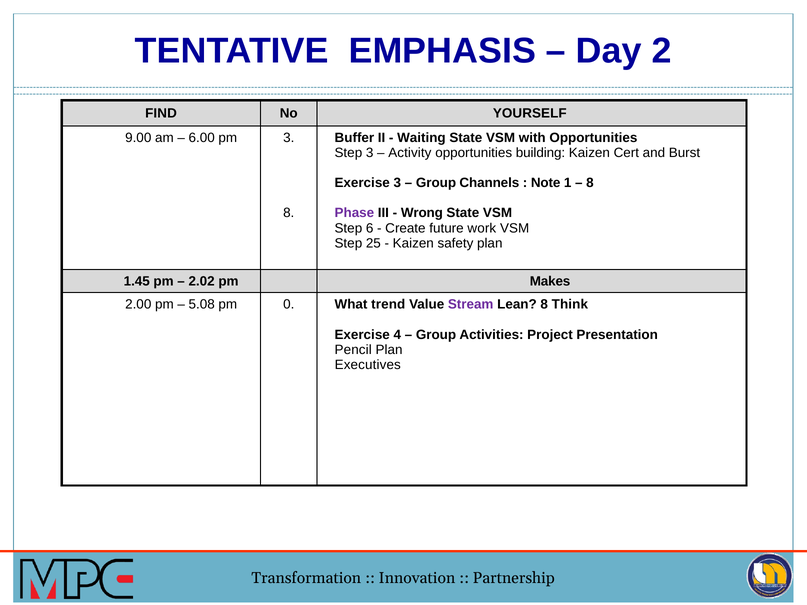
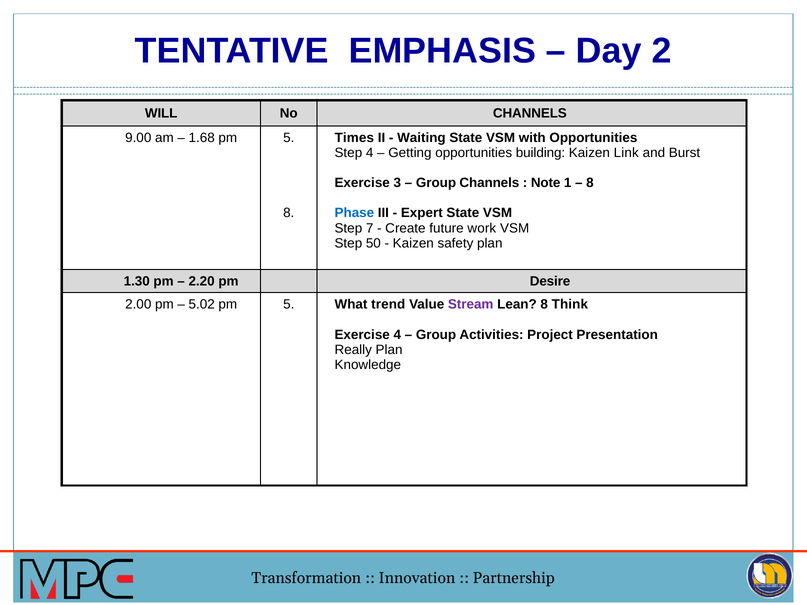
FIND: FIND -> WILL
No YOURSELF: YOURSELF -> CHANNELS
6.00: 6.00 -> 1.68
3 at (289, 138): 3 -> 5
Buffer: Buffer -> Times
Step 3: 3 -> 4
Activity: Activity -> Getting
Cert: Cert -> Link
Phase colour: purple -> blue
Wrong: Wrong -> Expert
6: 6 -> 7
25: 25 -> 50
1.45: 1.45 -> 1.30
2.02: 2.02 -> 2.20
Makes: Makes -> Desire
5.08: 5.08 -> 5.02
0 at (289, 305): 0 -> 5
Pencil: Pencil -> Really
Executives: Executives -> Knowledge
